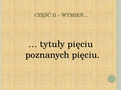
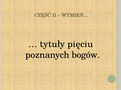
poznanych pięciu: pięciu -> bogów
